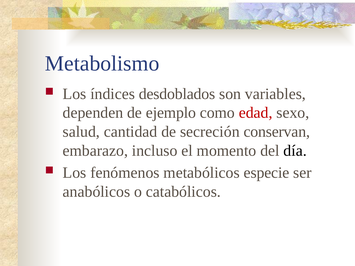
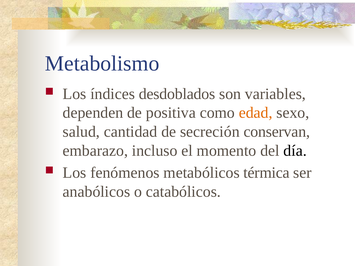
ejemplo: ejemplo -> positiva
edad colour: red -> orange
especie: especie -> térmica
